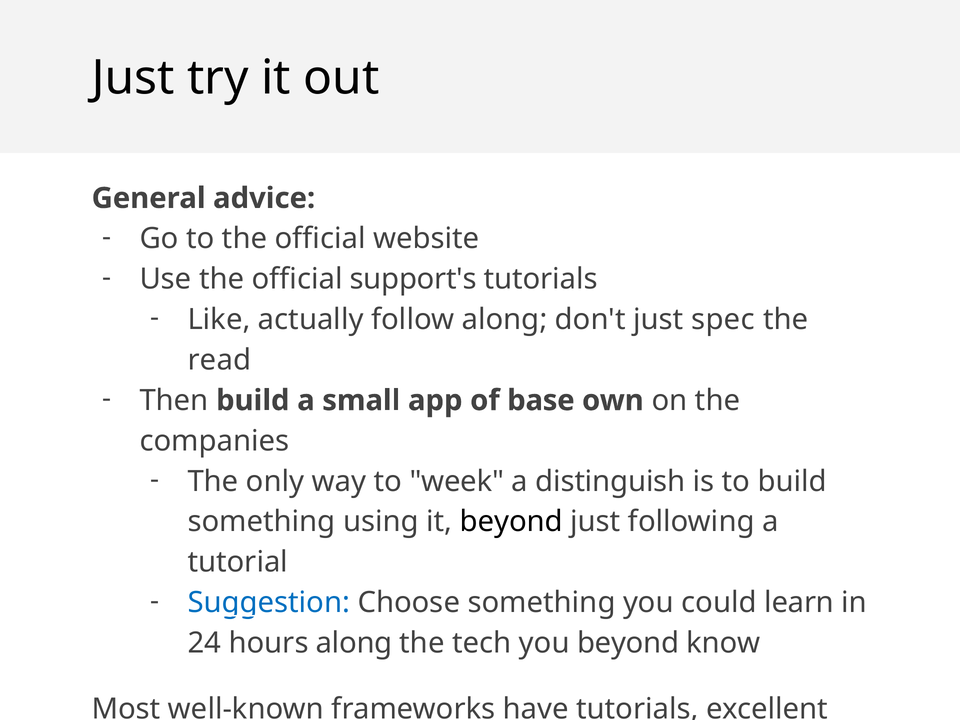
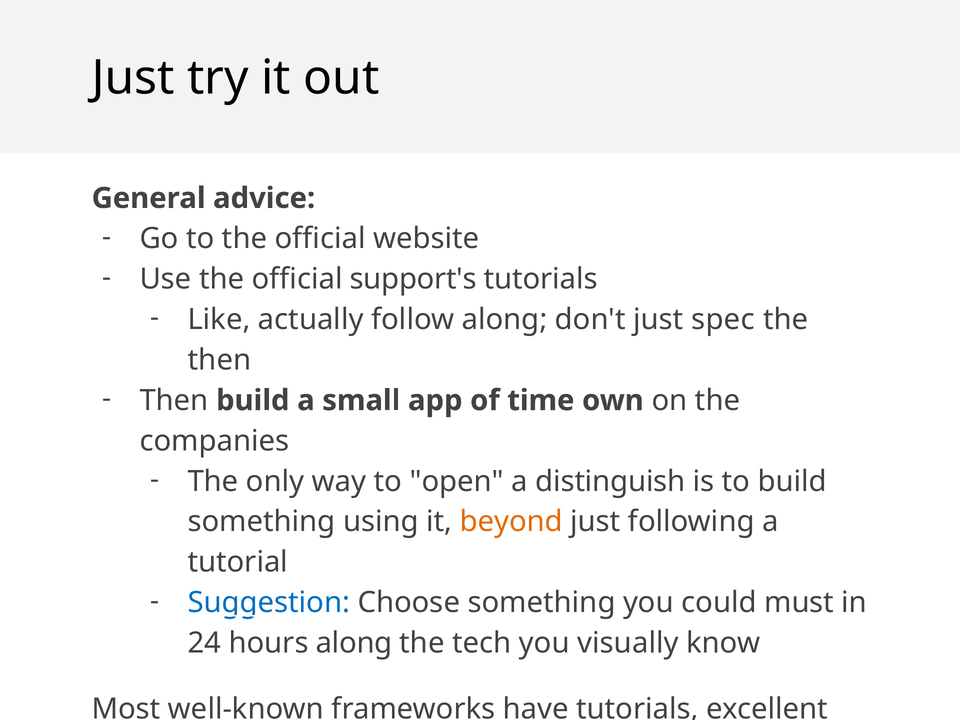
read at (219, 360): read -> then
base: base -> time
week: week -> open
beyond at (511, 522) colour: black -> orange
learn: learn -> must
you beyond: beyond -> visually
